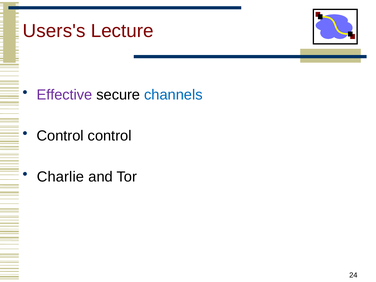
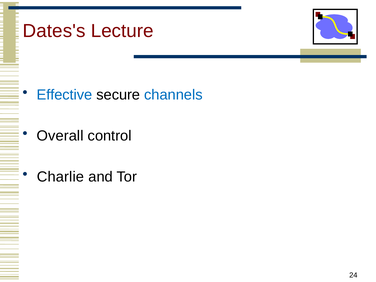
Users's: Users's -> Dates's
Effective colour: purple -> blue
Control at (60, 136): Control -> Overall
